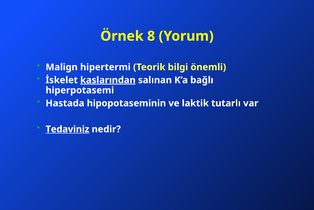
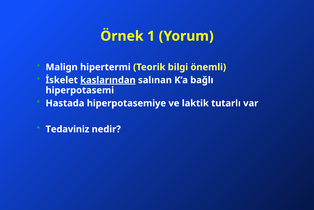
8: 8 -> 1
hipopotaseminin: hipopotaseminin -> hiperpotasemiye
Tedaviniz underline: present -> none
